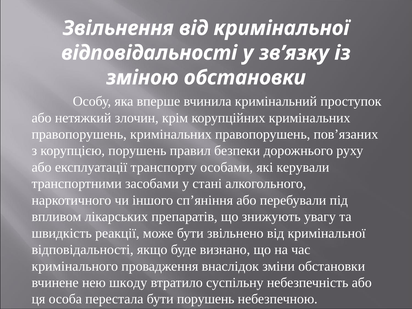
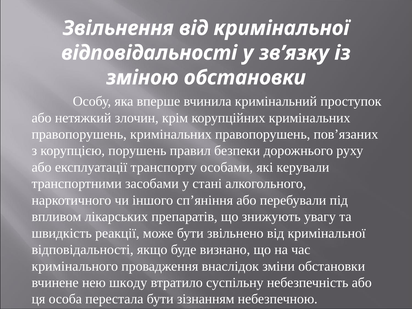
бути порушень: порушень -> зізнанням
